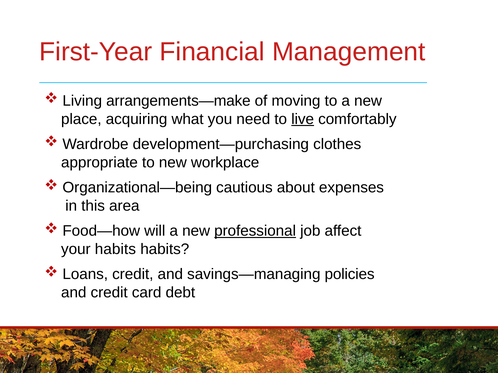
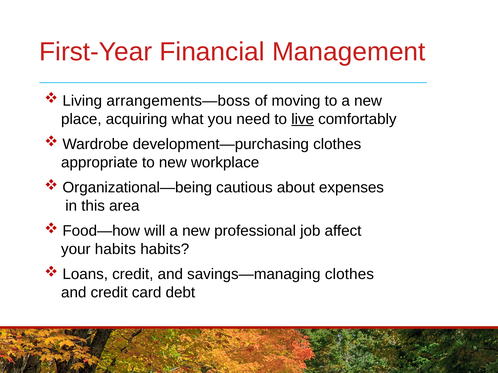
arrangements—make: arrangements—make -> arrangements—boss
professional underline: present -> none
savings—managing policies: policies -> clothes
